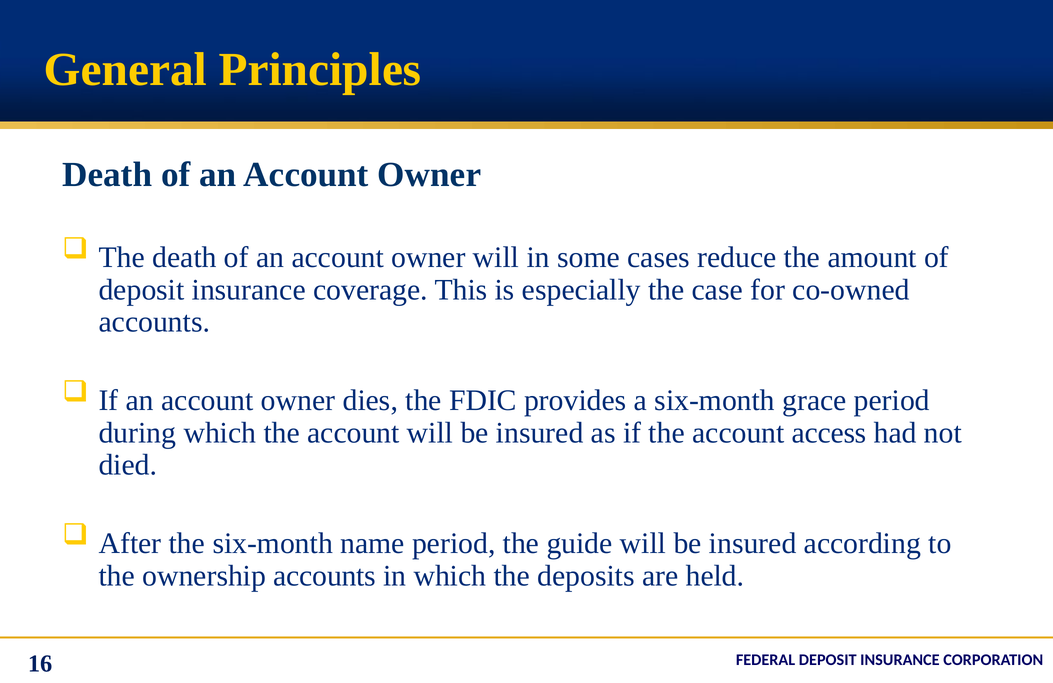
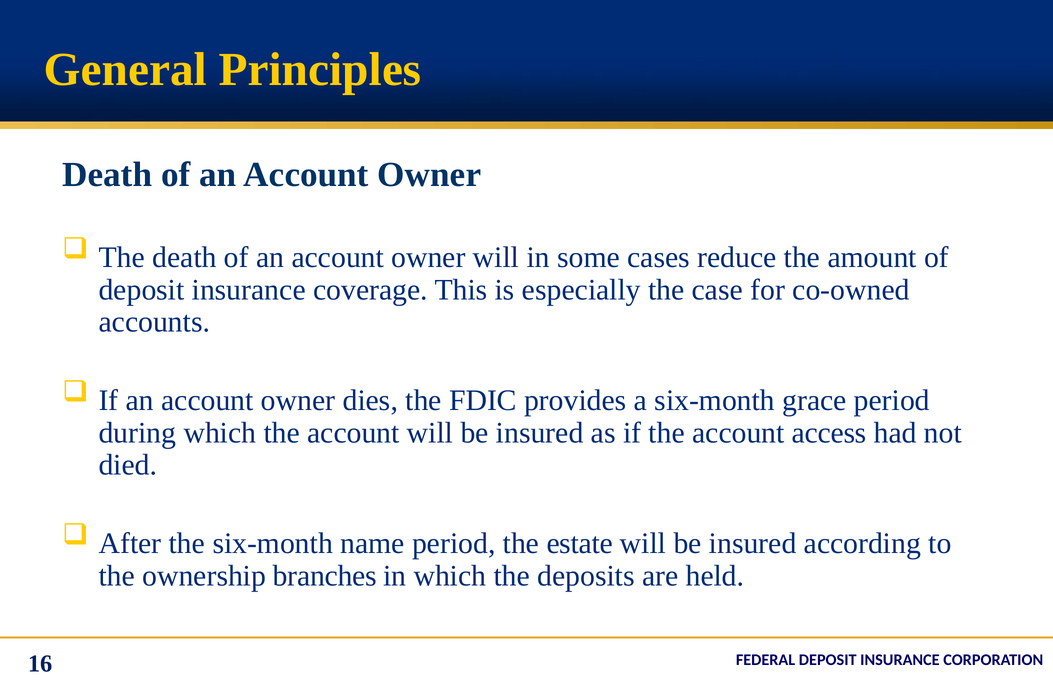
guide: guide -> estate
ownership accounts: accounts -> branches
